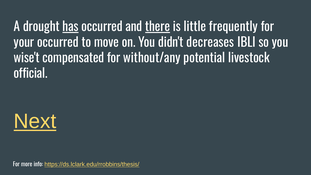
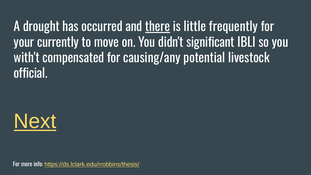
has underline: present -> none
your occurred: occurred -> currently
decreases: decreases -> significant
wise't: wise't -> with't
without/any: without/any -> causing/any
